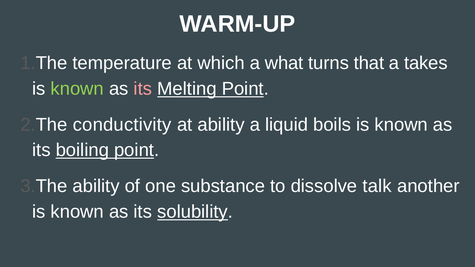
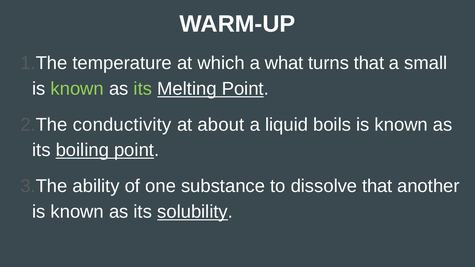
takes: takes -> small
its at (143, 89) colour: pink -> light green
at ability: ability -> about
dissolve talk: talk -> that
